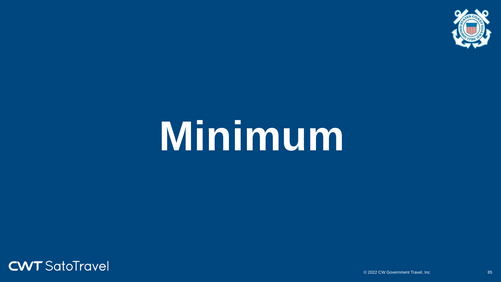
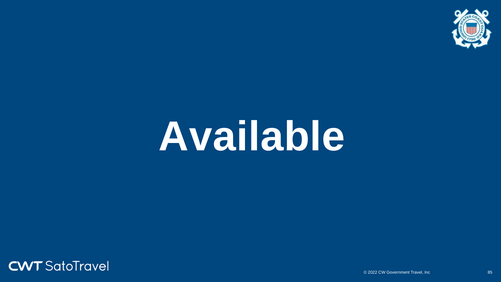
Minimum: Minimum -> Available
